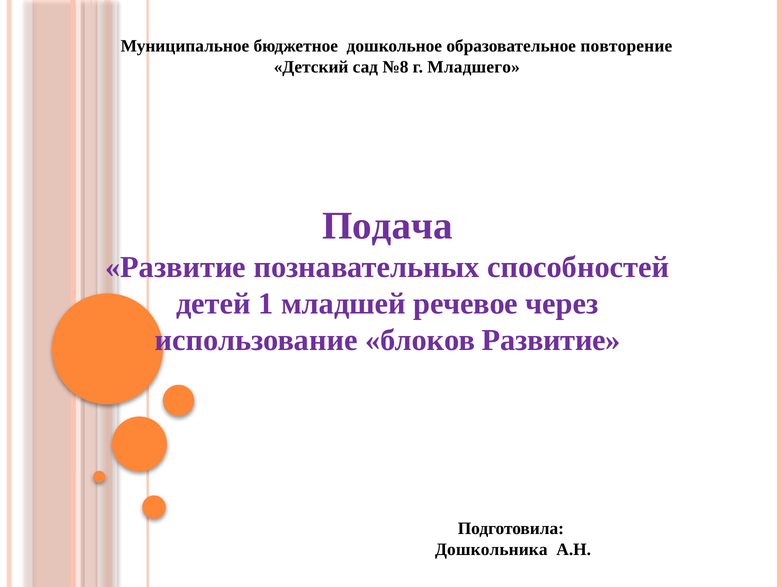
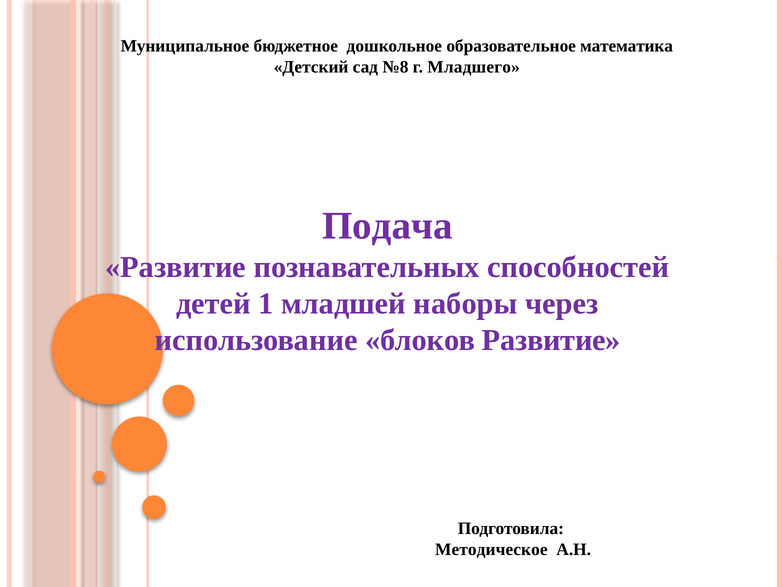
повторение: повторение -> математика
речевое: речевое -> наборы
Дошкольника: Дошкольника -> Методическое
